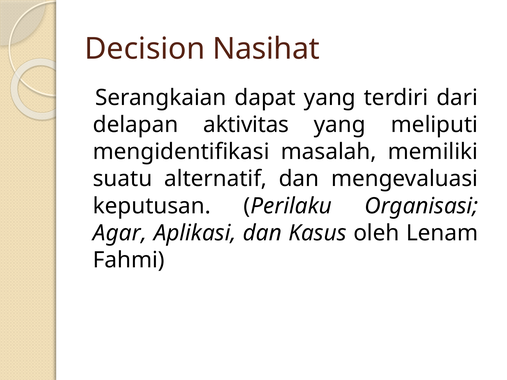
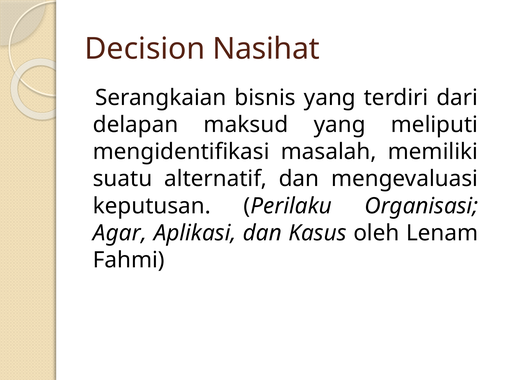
dapat: dapat -> bisnis
aktivitas: aktivitas -> maksud
